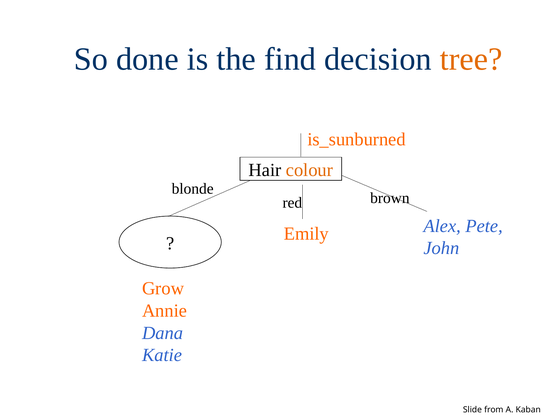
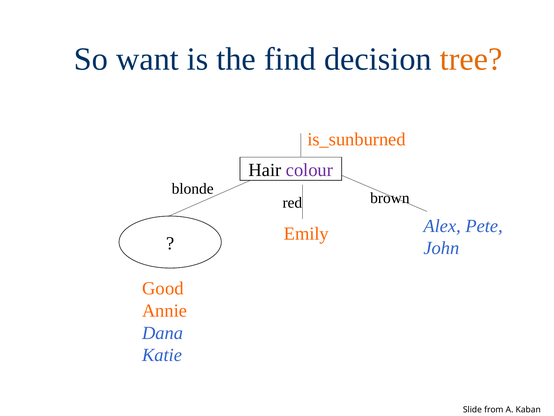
done: done -> want
colour colour: orange -> purple
Grow: Grow -> Good
